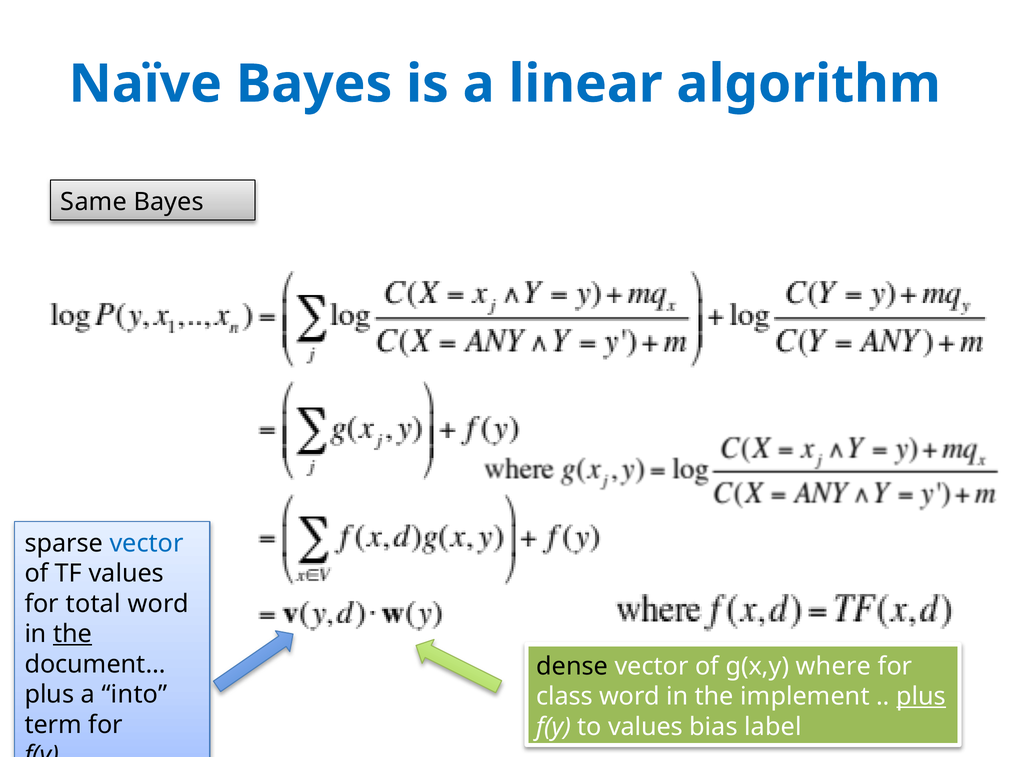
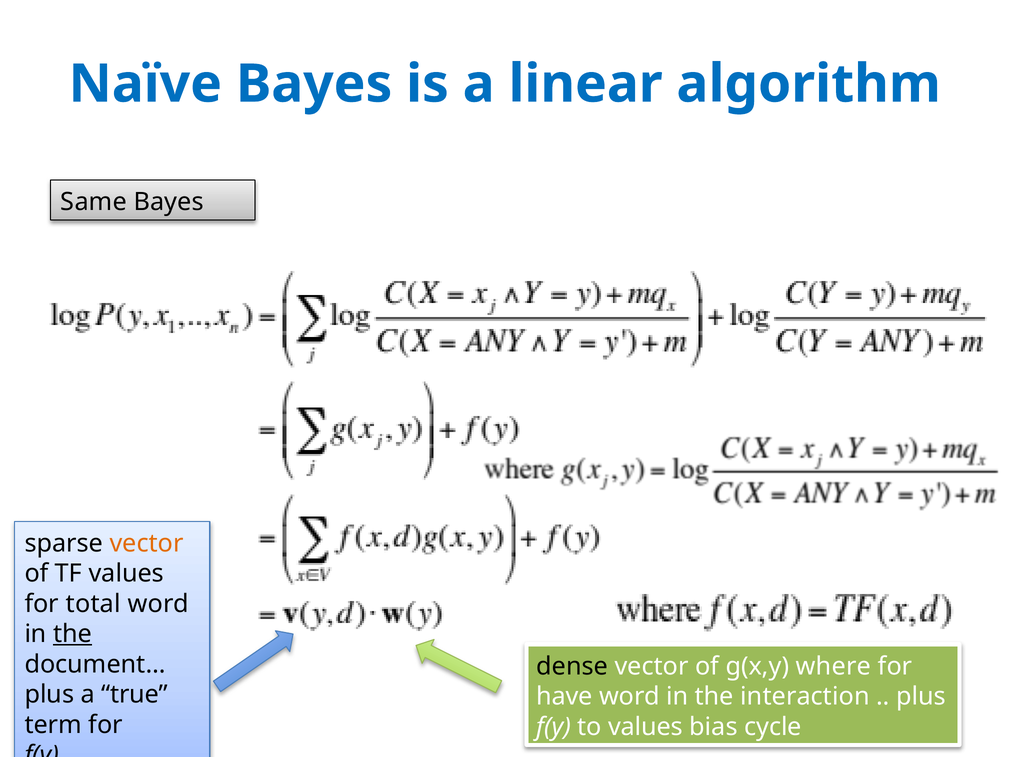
vector at (147, 544) colour: blue -> orange
into: into -> true
class: class -> have
implement: implement -> interaction
plus at (921, 697) underline: present -> none
label: label -> cycle
